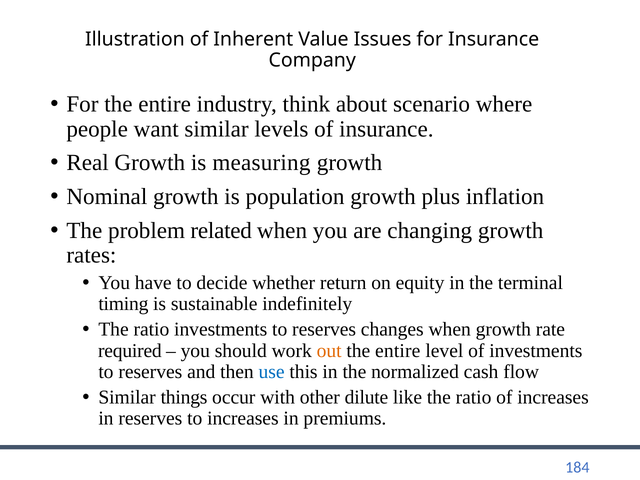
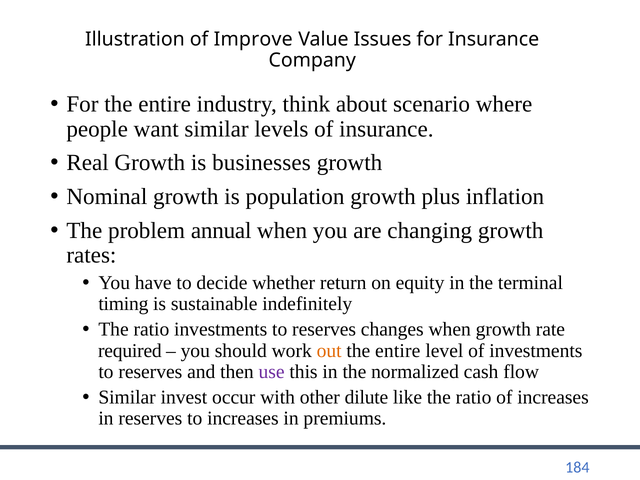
Inherent: Inherent -> Improve
measuring: measuring -> businesses
related: related -> annual
use colour: blue -> purple
things: things -> invest
